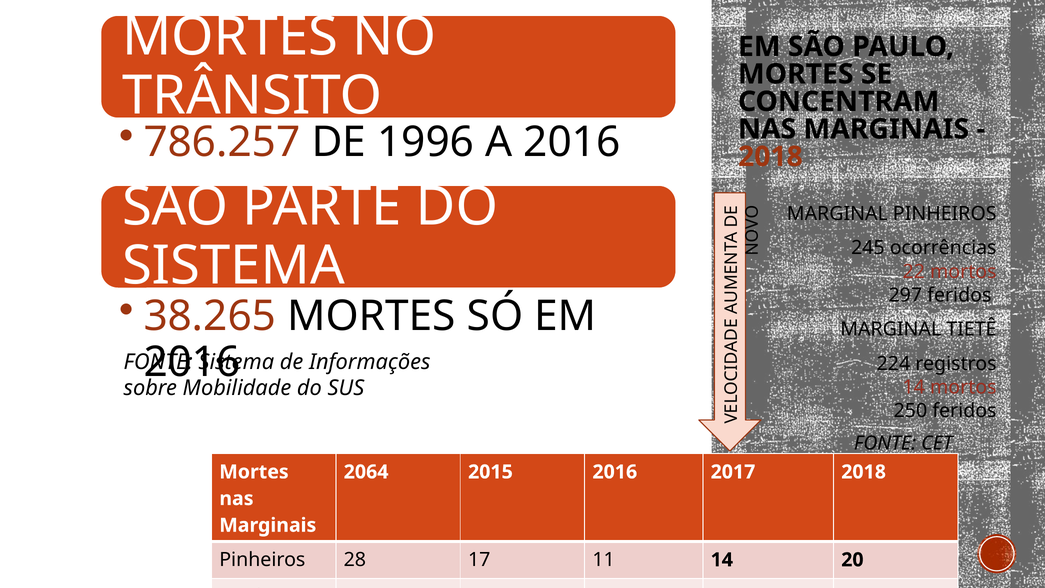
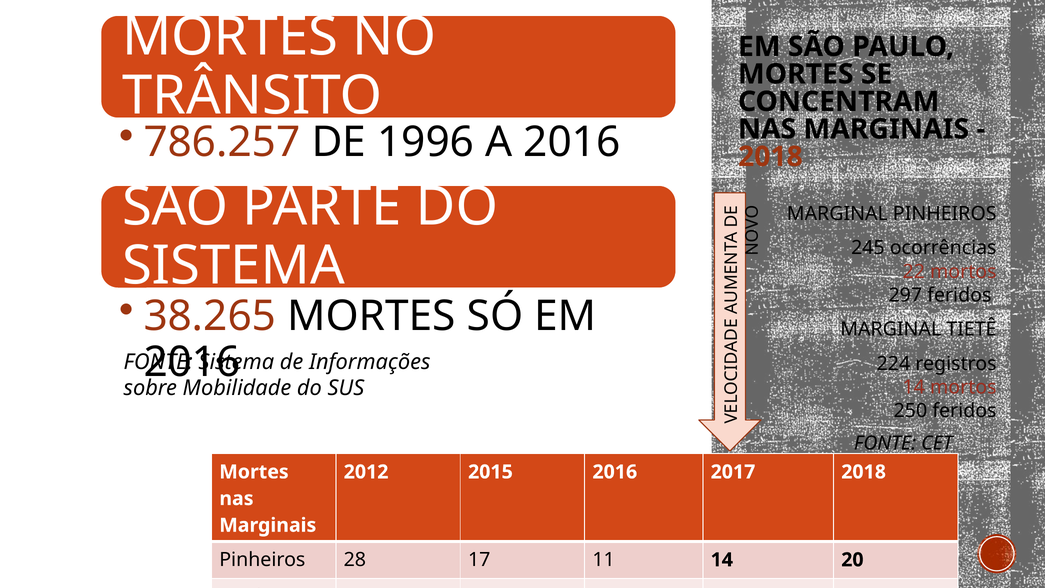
2064: 2064 -> 2012
